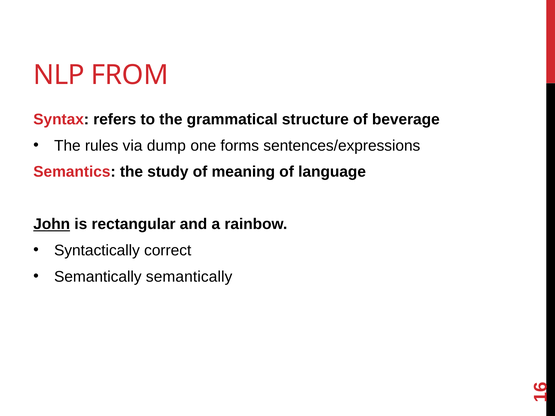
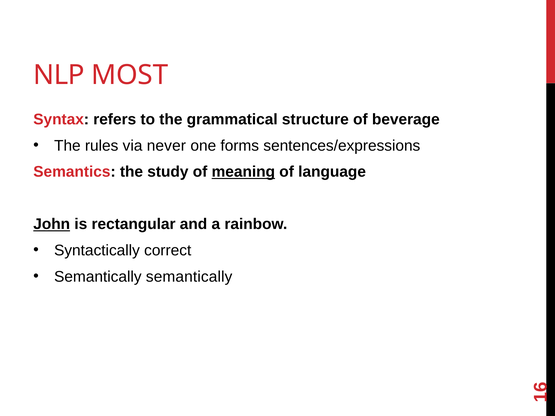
FROM: FROM -> MOST
dump: dump -> never
meaning underline: none -> present
